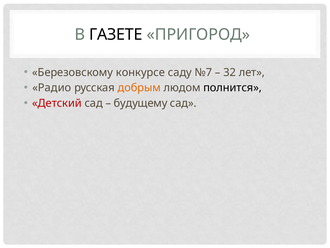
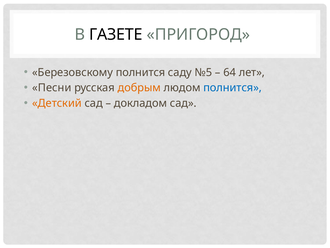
Березовскому конкурсе: конкурсе -> полнится
№7: №7 -> №5
32: 32 -> 64
Радио: Радио -> Песни
полнится at (233, 88) colour: black -> blue
Детский colour: red -> orange
будущему: будущему -> докладом
